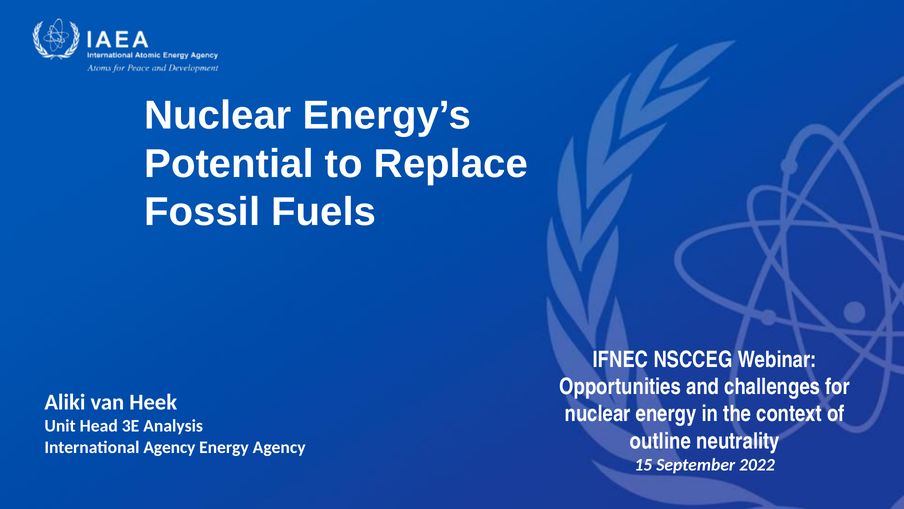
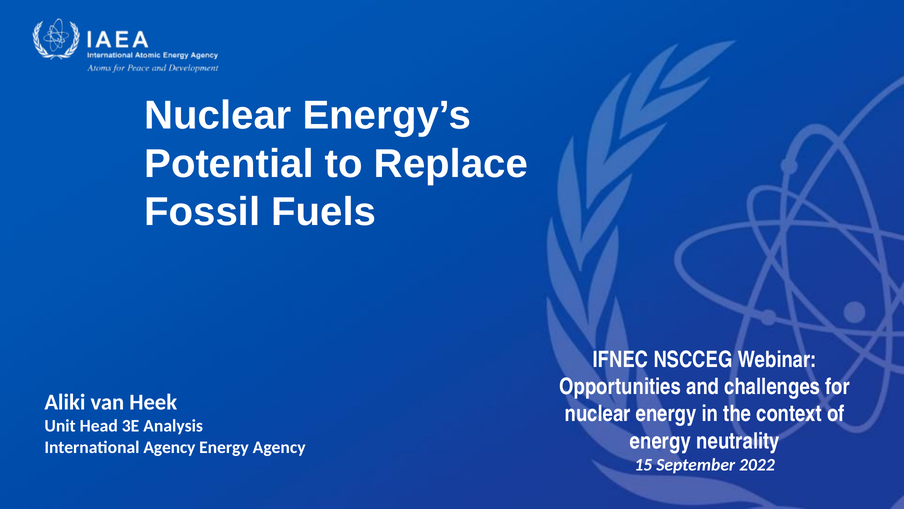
outline at (660, 441): outline -> energy
